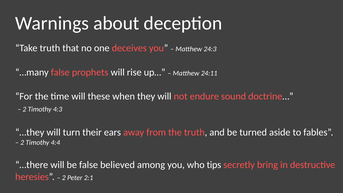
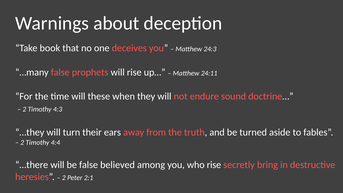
Take truth: truth -> book
who tips: tips -> rise
